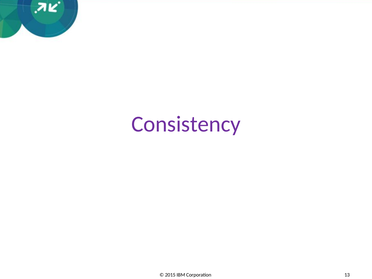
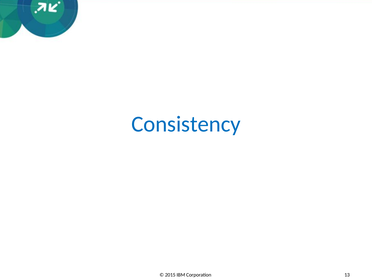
Consistency colour: purple -> blue
